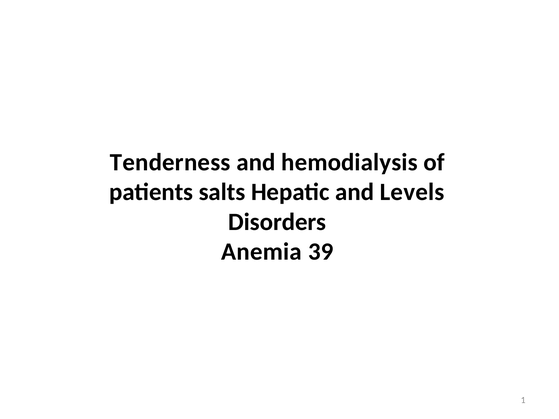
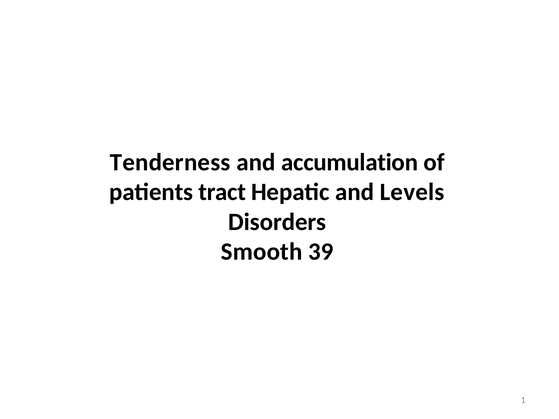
hemodialysis: hemodialysis -> accumulation
salts: salts -> tract
Anemia: Anemia -> Smooth
